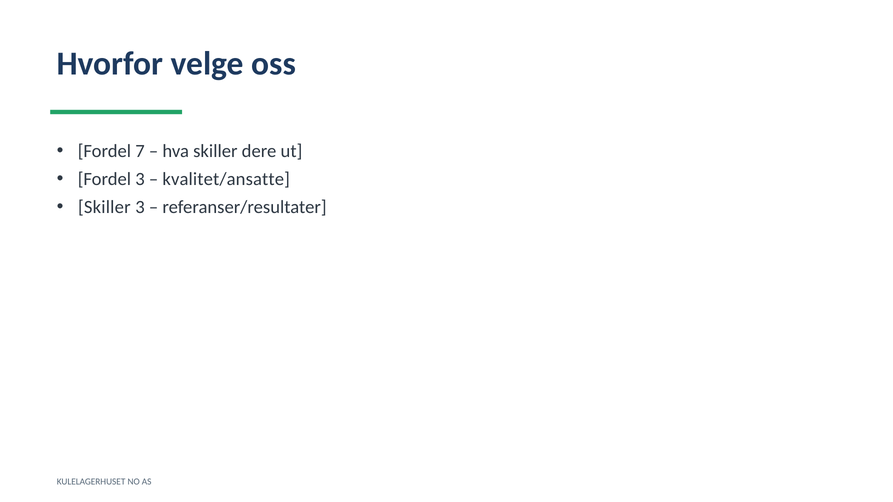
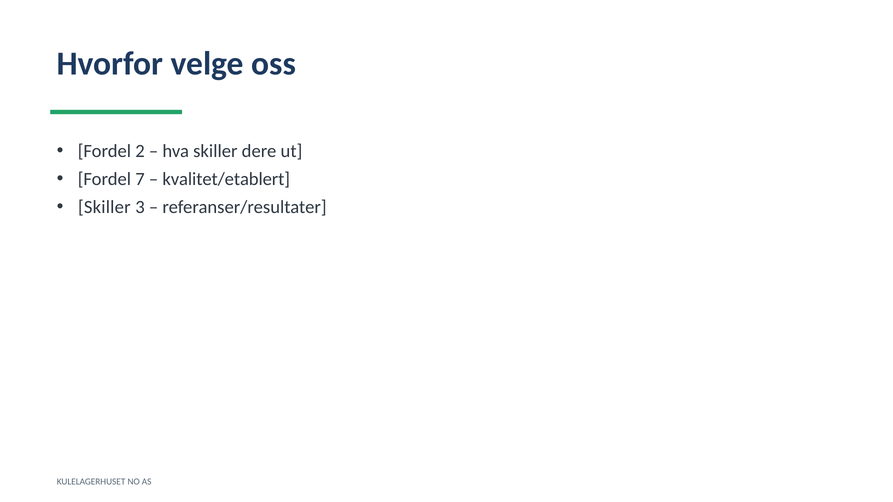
7: 7 -> 2
Fordel 3: 3 -> 7
kvalitet/ansatte: kvalitet/ansatte -> kvalitet/etablert
